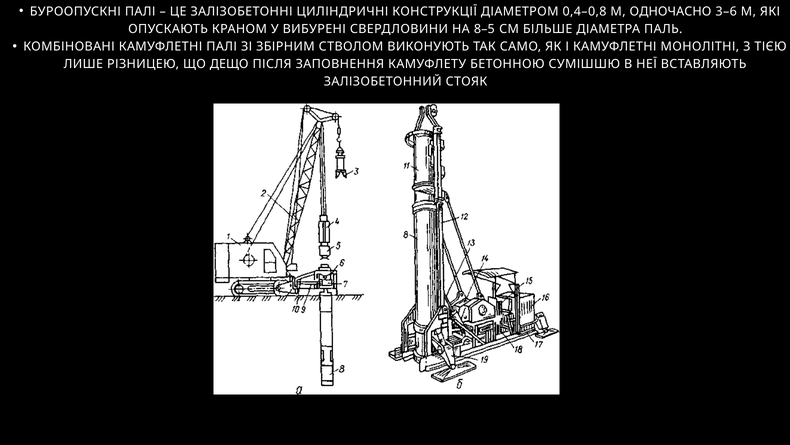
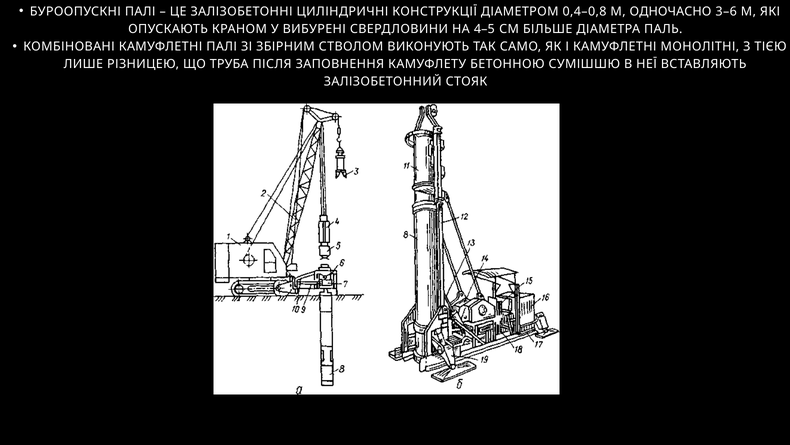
8–5: 8–5 -> 4–5
ДЕЩО: ДЕЩО -> ТРУБА
